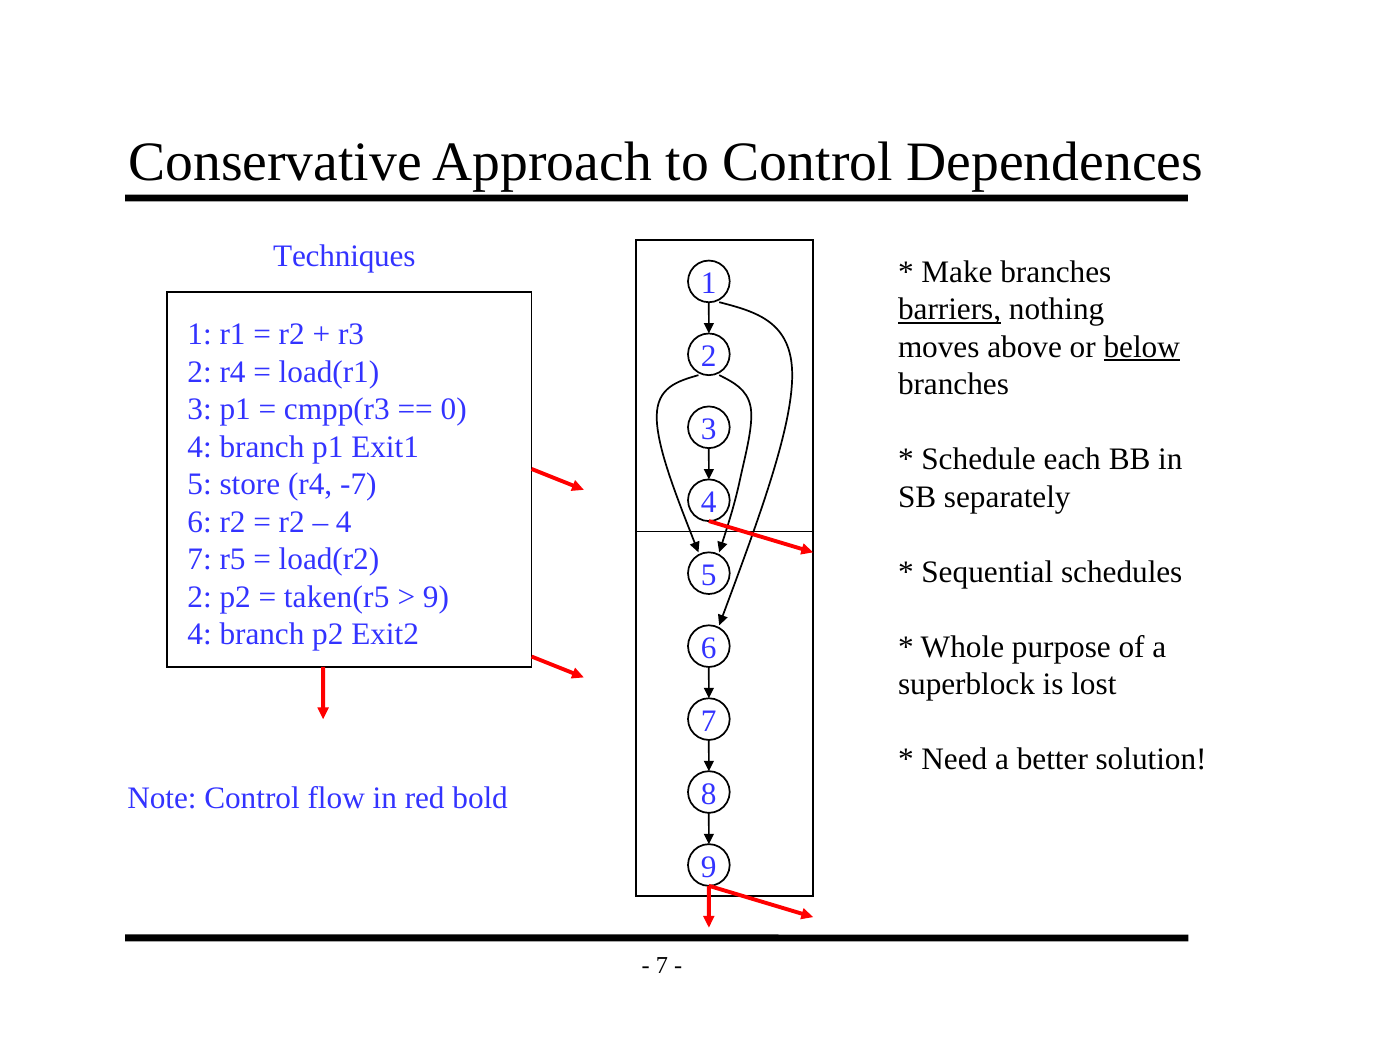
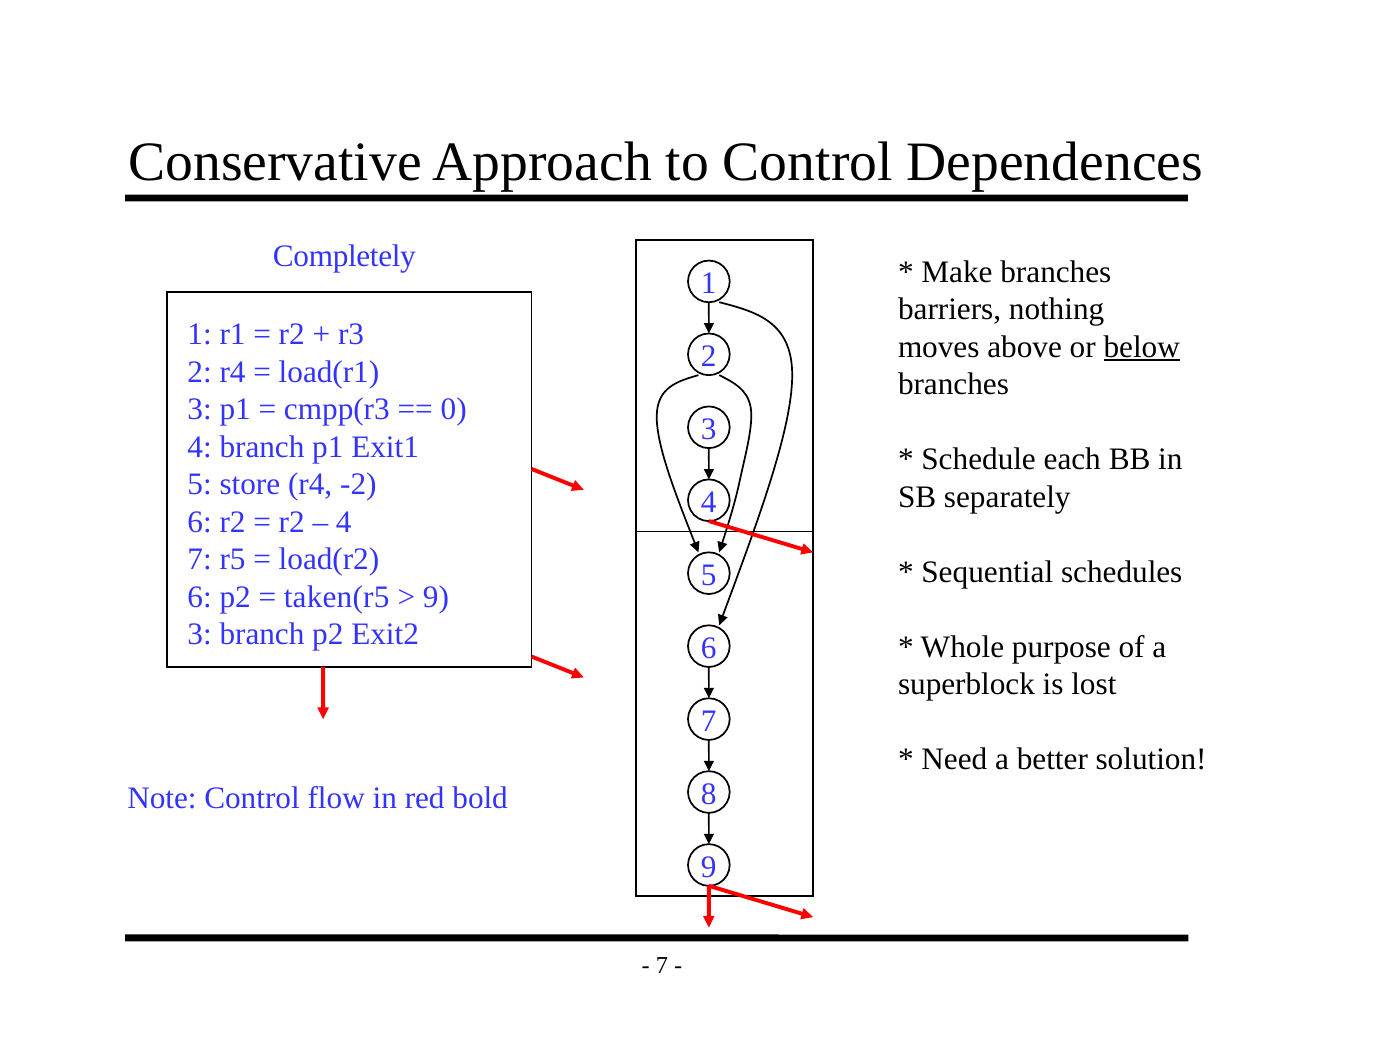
Techniques: Techniques -> Completely
barriers underline: present -> none
-7: -7 -> -2
2 at (200, 597): 2 -> 6
4 at (200, 635): 4 -> 3
